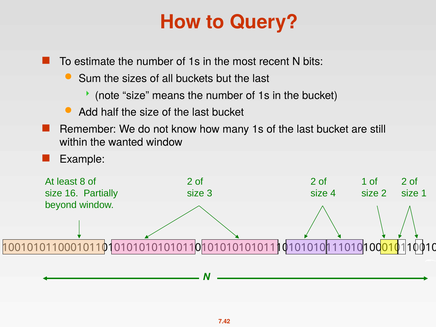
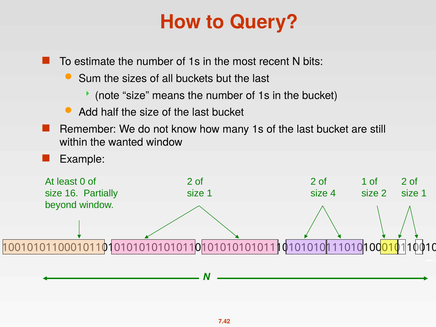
8: 8 -> 0
3 at (210, 193): 3 -> 1
